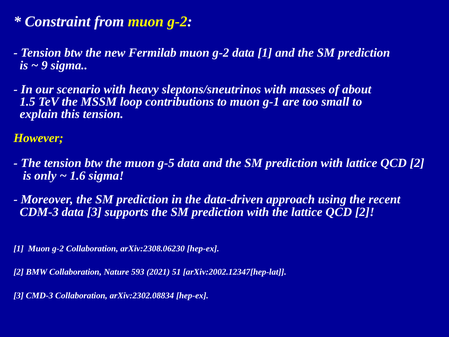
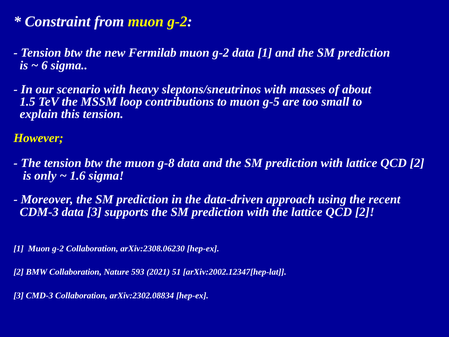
9: 9 -> 6
g-1: g-1 -> g-5
g-5: g-5 -> g-8
